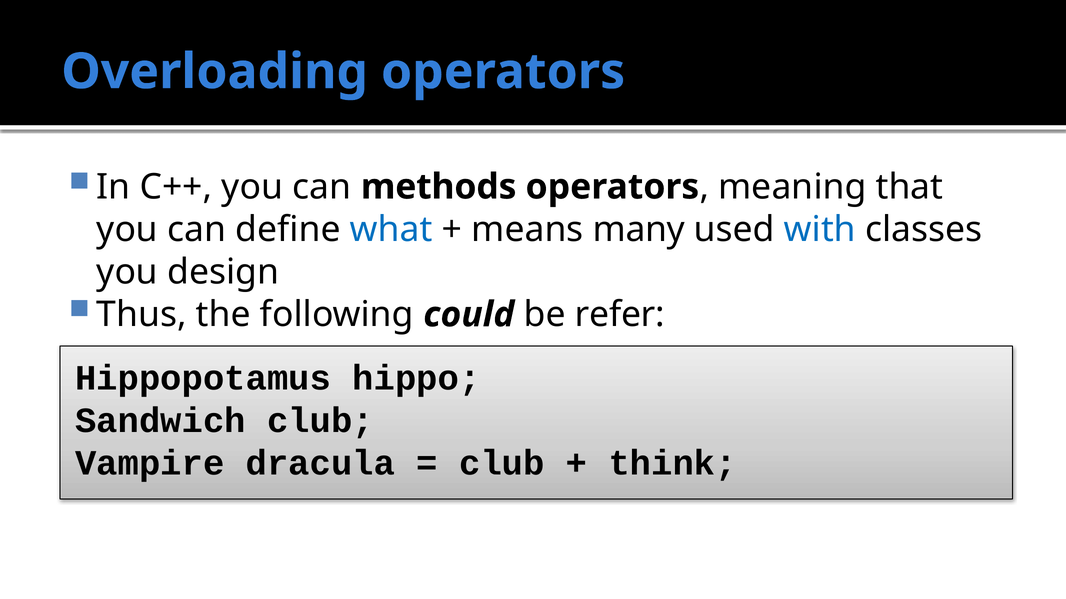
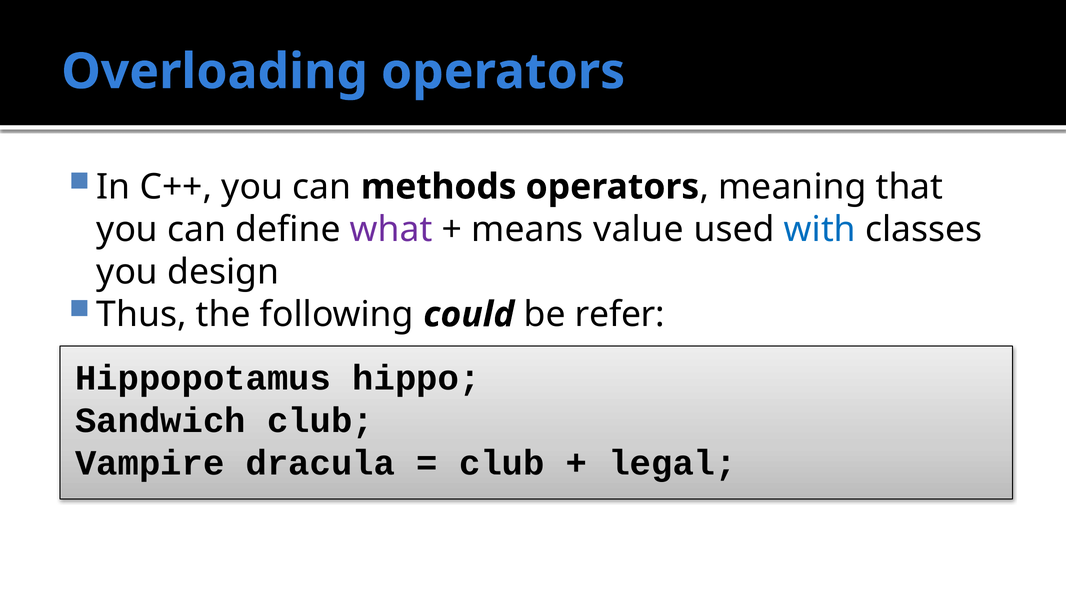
what colour: blue -> purple
many: many -> value
think: think -> legal
